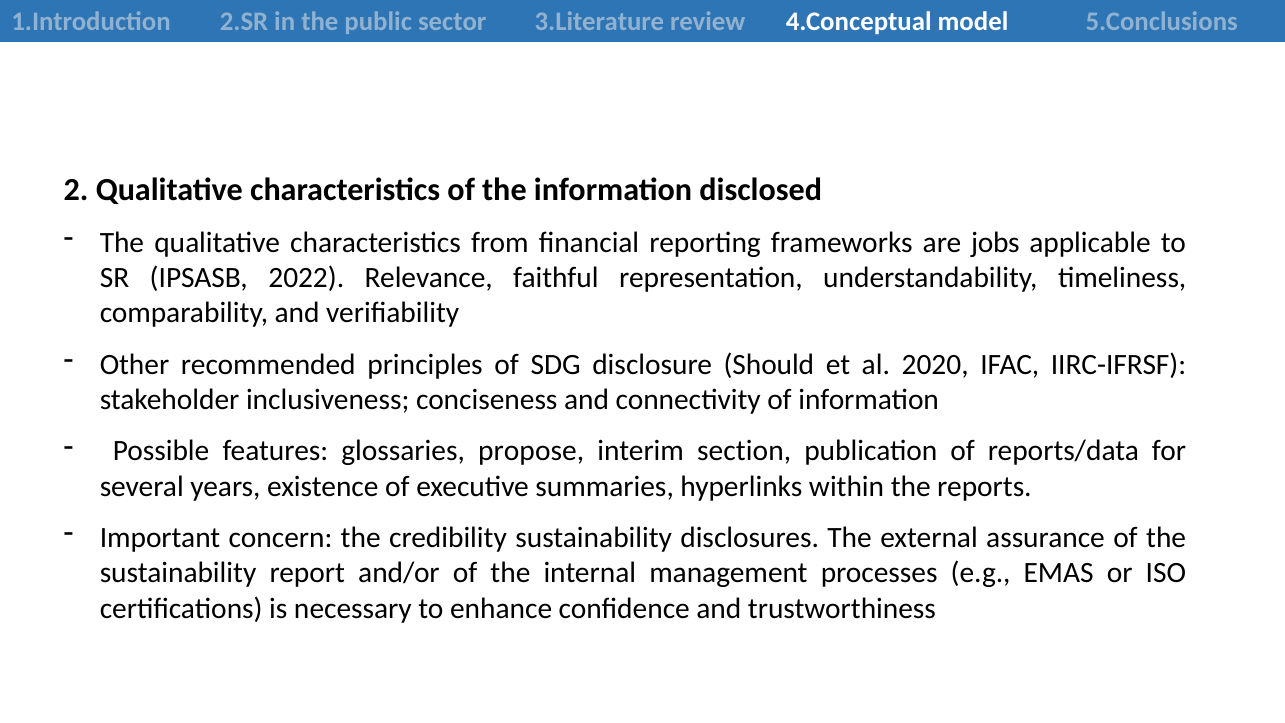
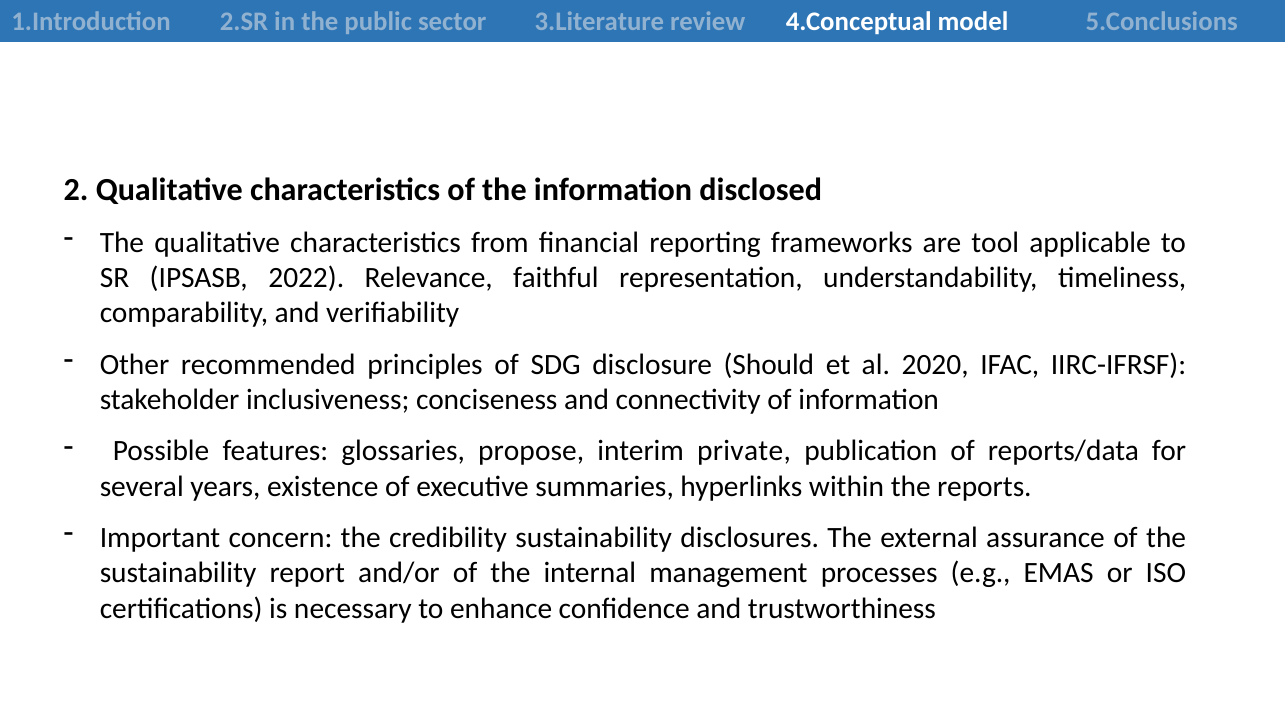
jobs: jobs -> tool
section: section -> private
